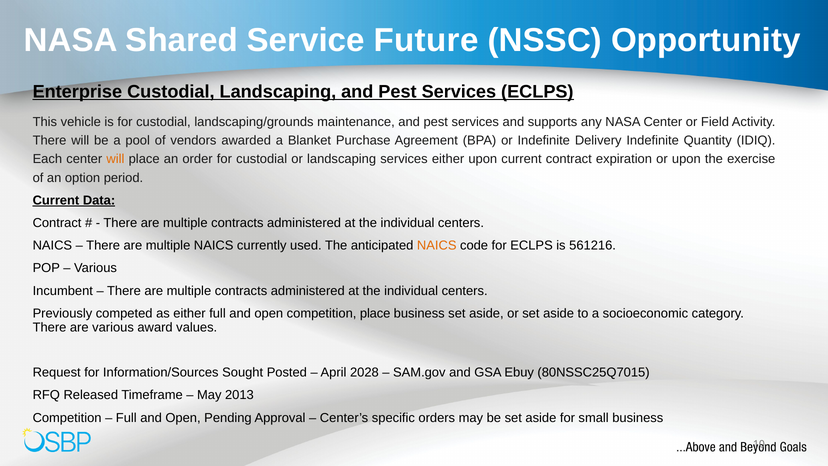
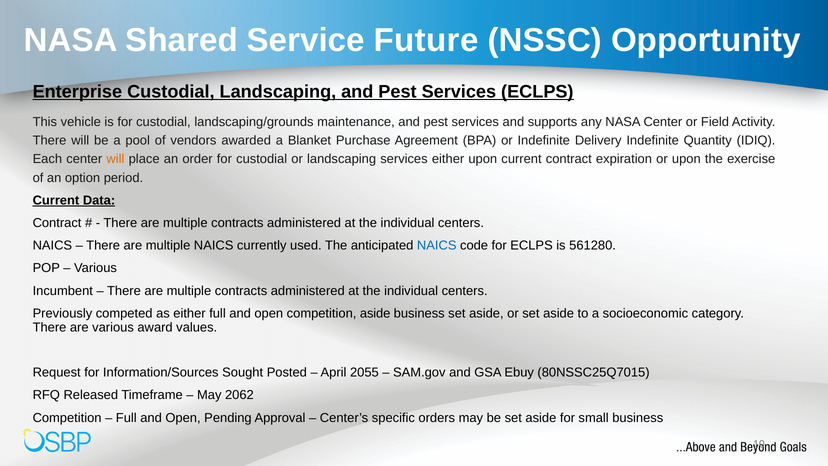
NAICS at (437, 245) colour: orange -> blue
561216: 561216 -> 561280
competition place: place -> aside
2028: 2028 -> 2055
2013: 2013 -> 2062
